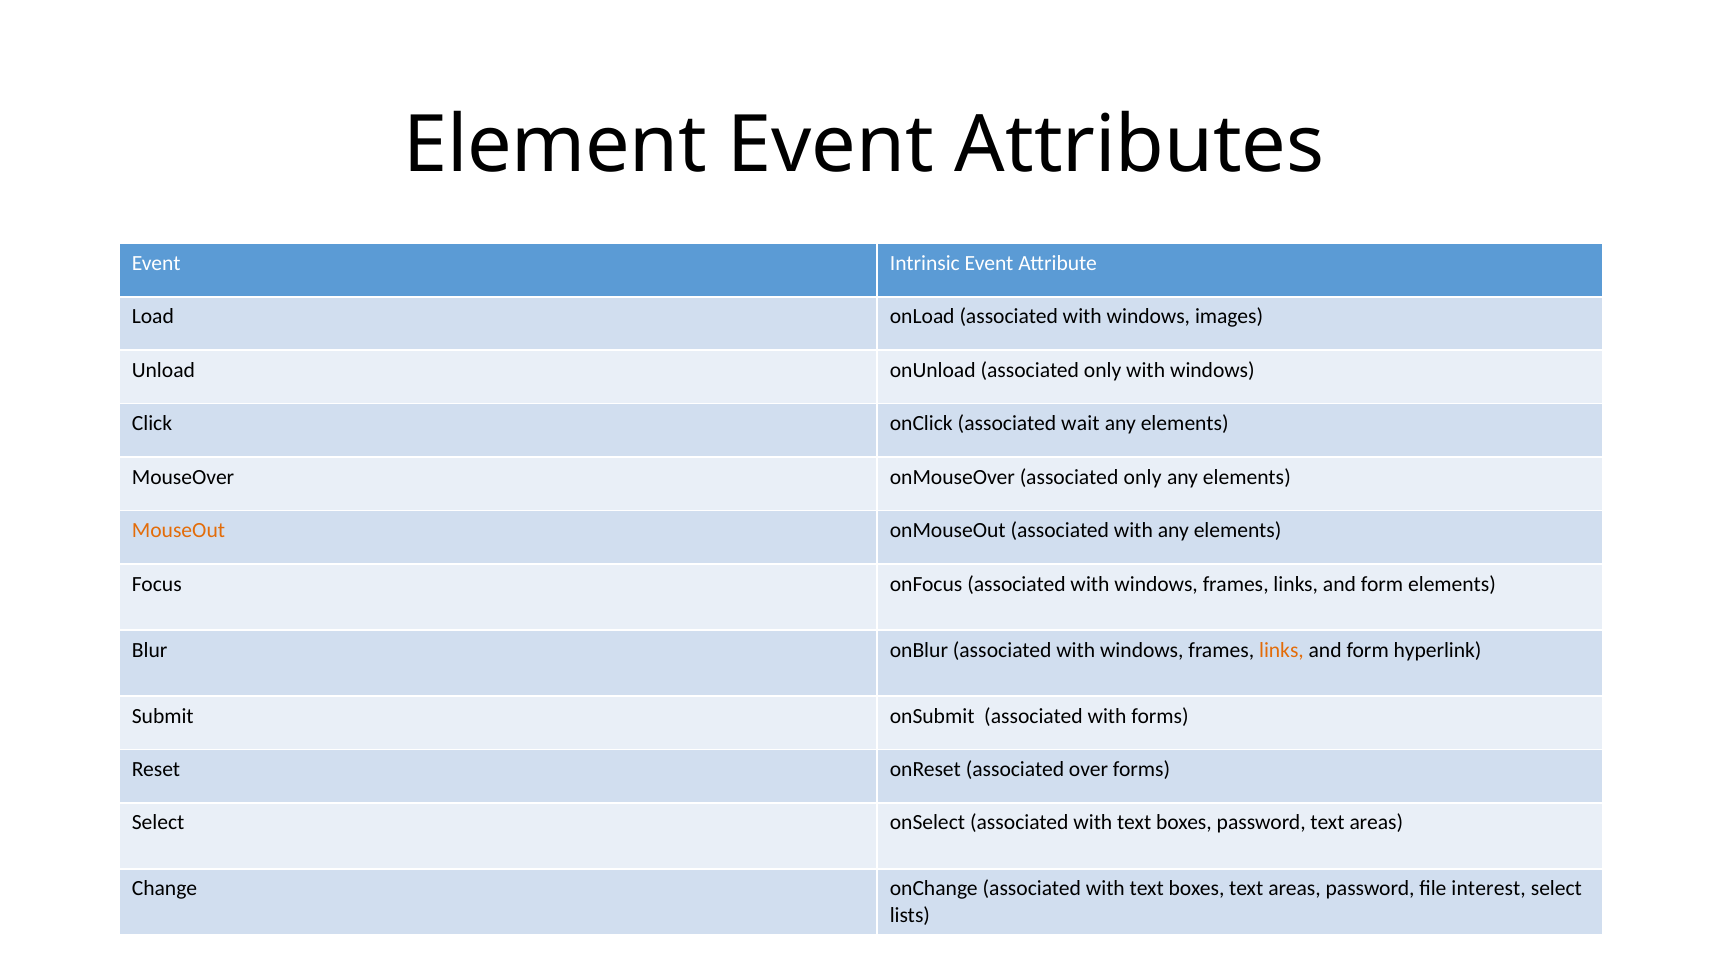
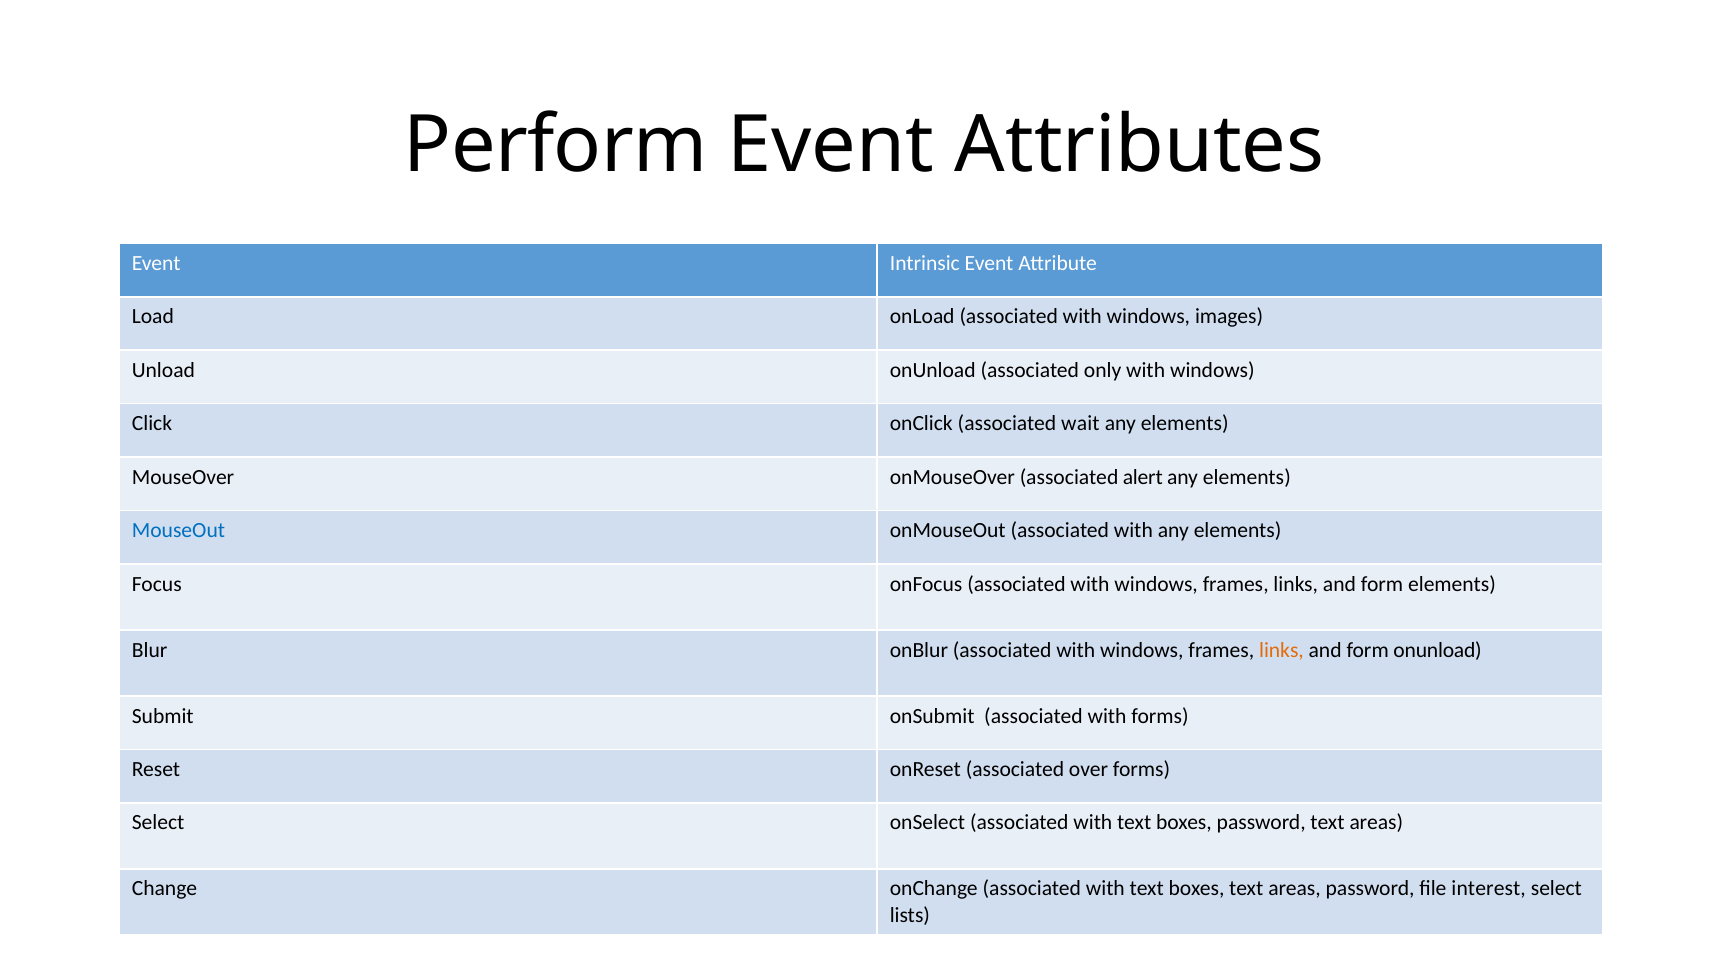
Element: Element -> Perform
onMouseOver associated only: only -> alert
MouseOut colour: orange -> blue
form hyperlink: hyperlink -> onunload
